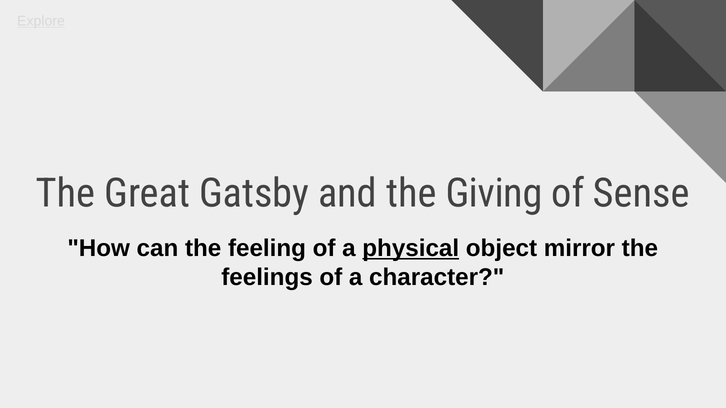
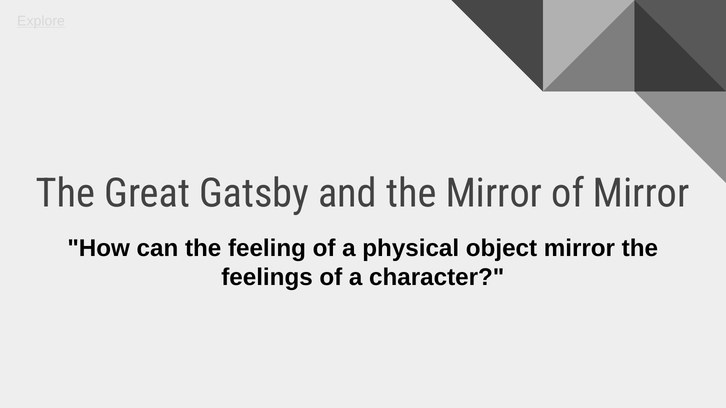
the Giving: Giving -> Mirror
of Sense: Sense -> Mirror
physical underline: present -> none
